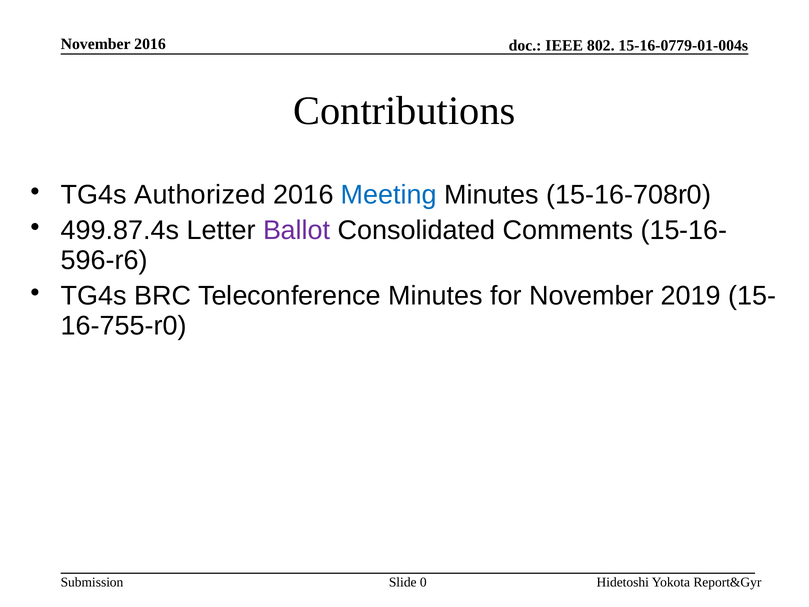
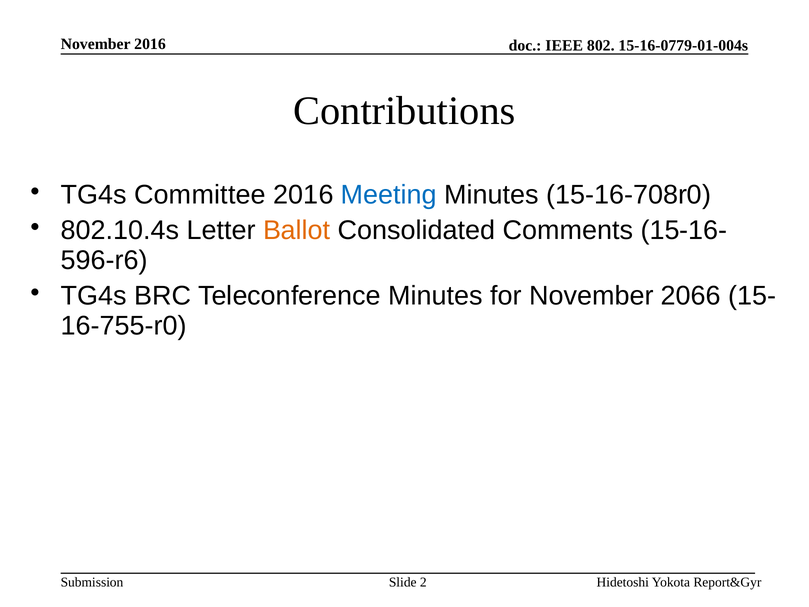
Authorized: Authorized -> Committee
499.87.4s: 499.87.4s -> 802.10.4s
Ballot colour: purple -> orange
2019: 2019 -> 2066
0: 0 -> 2
